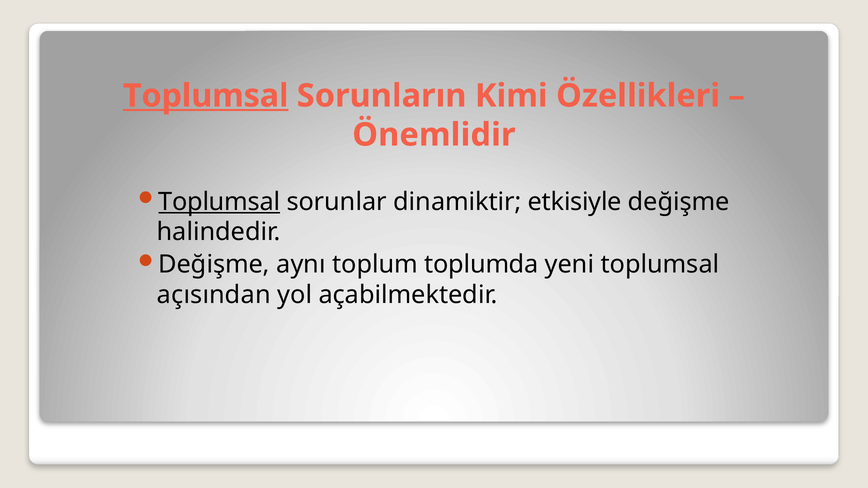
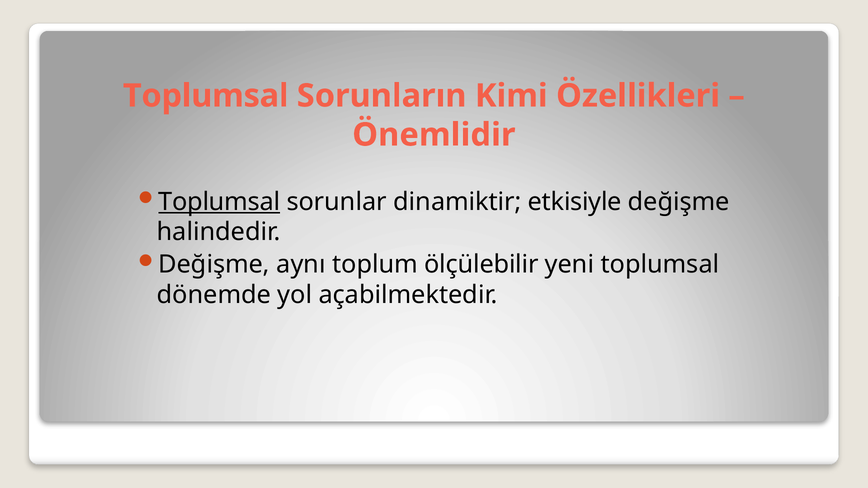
Toplumsal at (206, 96) underline: present -> none
toplumda: toplumda -> ölçülebilir
açısından: açısından -> dönemde
